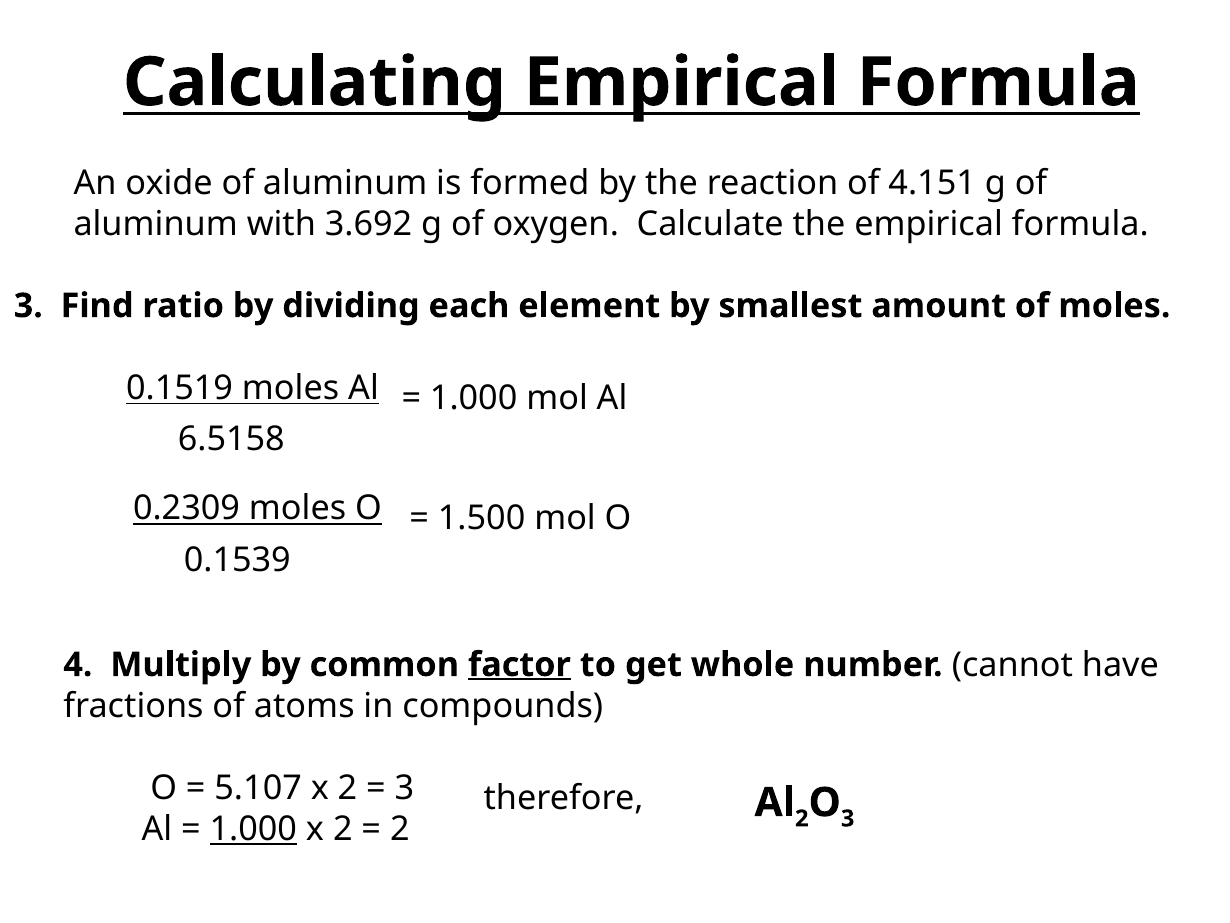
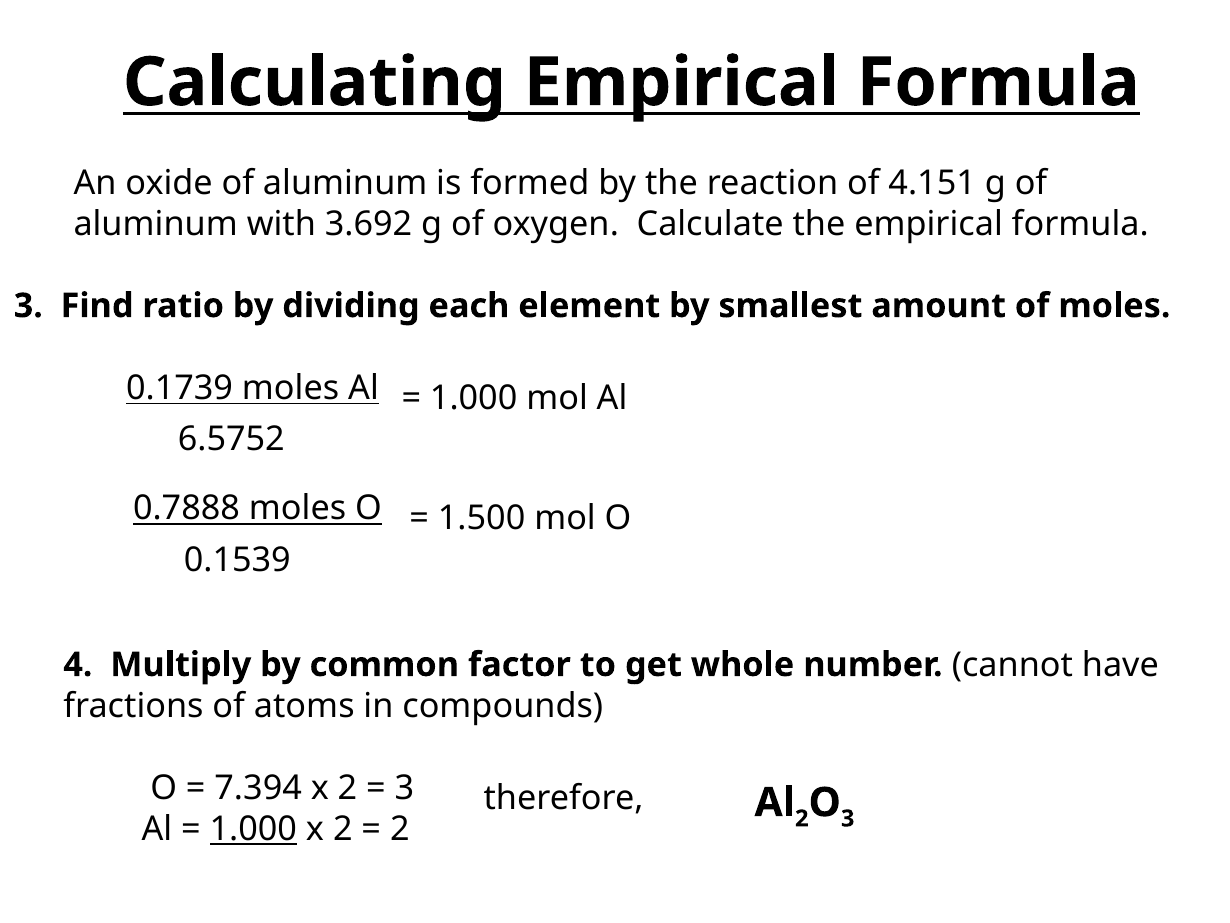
0.1519: 0.1519 -> 0.1739
6.5158: 6.5158 -> 6.5752
0.2309: 0.2309 -> 0.7888
factor underline: present -> none
5.107: 5.107 -> 7.394
